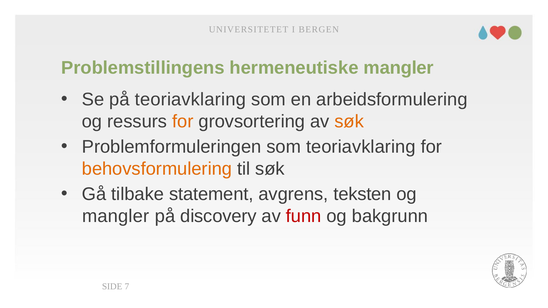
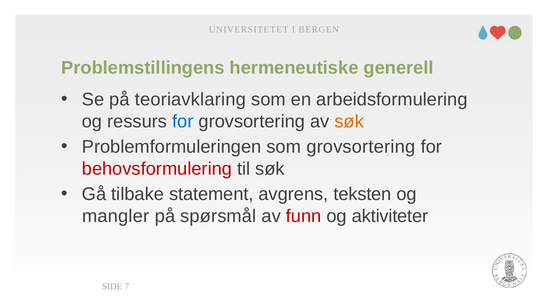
hermeneutiske mangler: mangler -> generell
for at (183, 121) colour: orange -> blue
som teoriavklaring: teoriavklaring -> grovsortering
behovsformulering colour: orange -> red
discovery: discovery -> spørsmål
bakgrunn: bakgrunn -> aktiviteter
